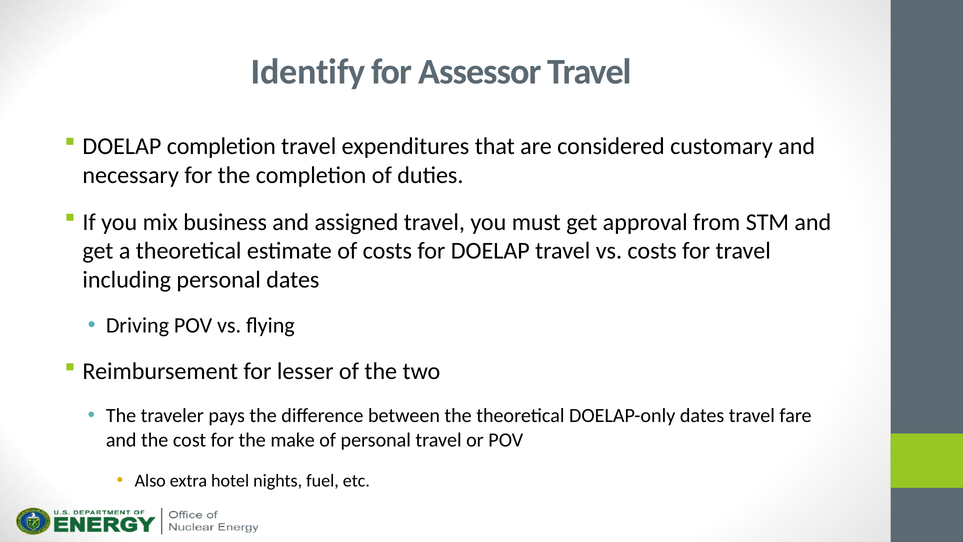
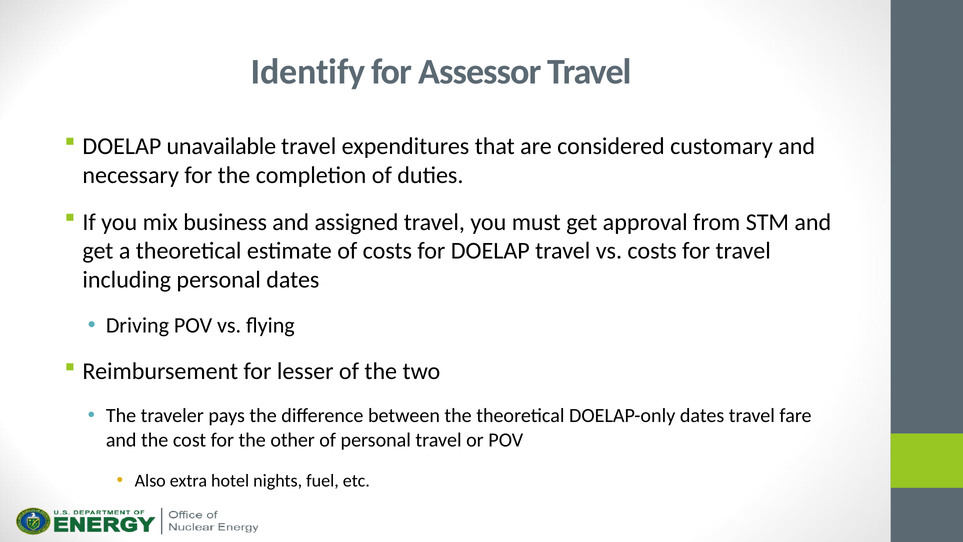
DOELAP completion: completion -> unavailable
make: make -> other
